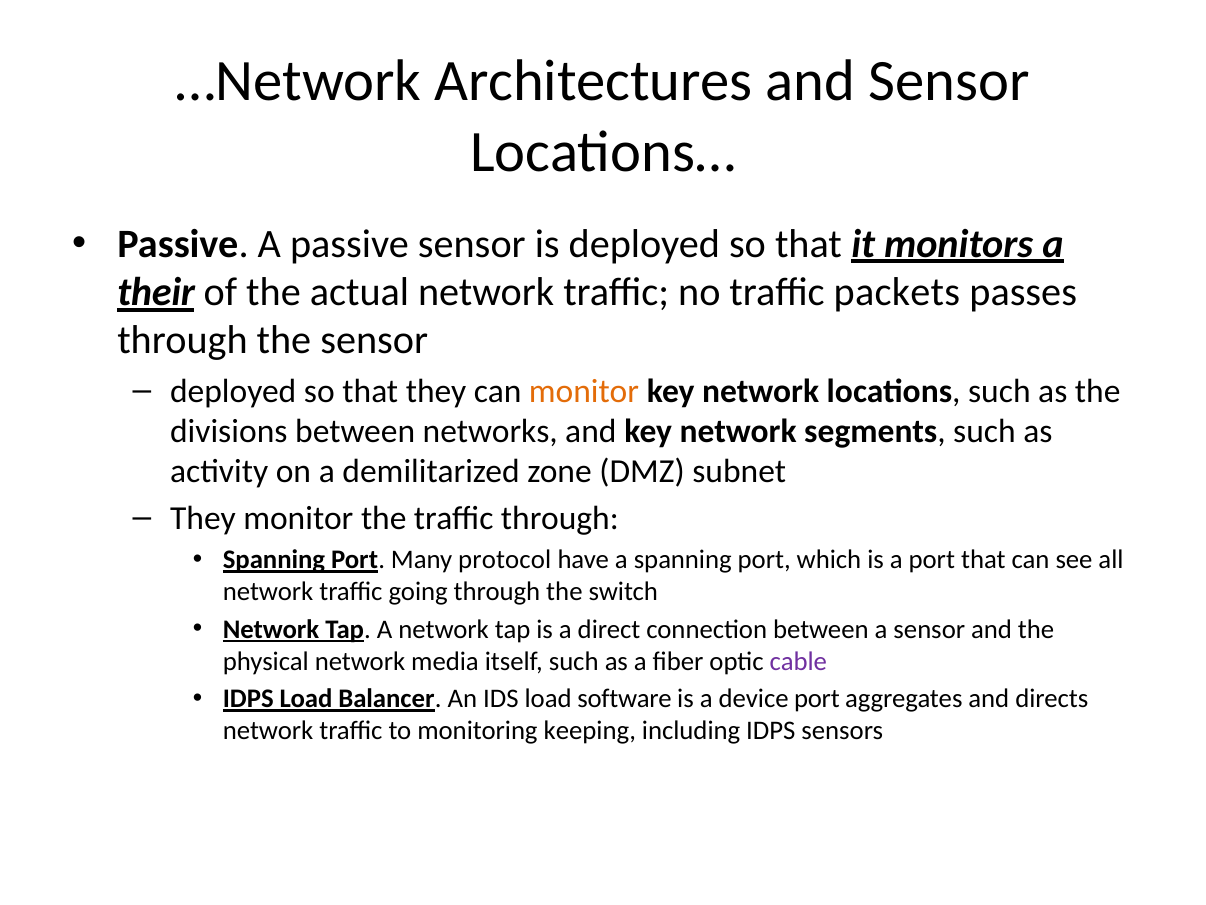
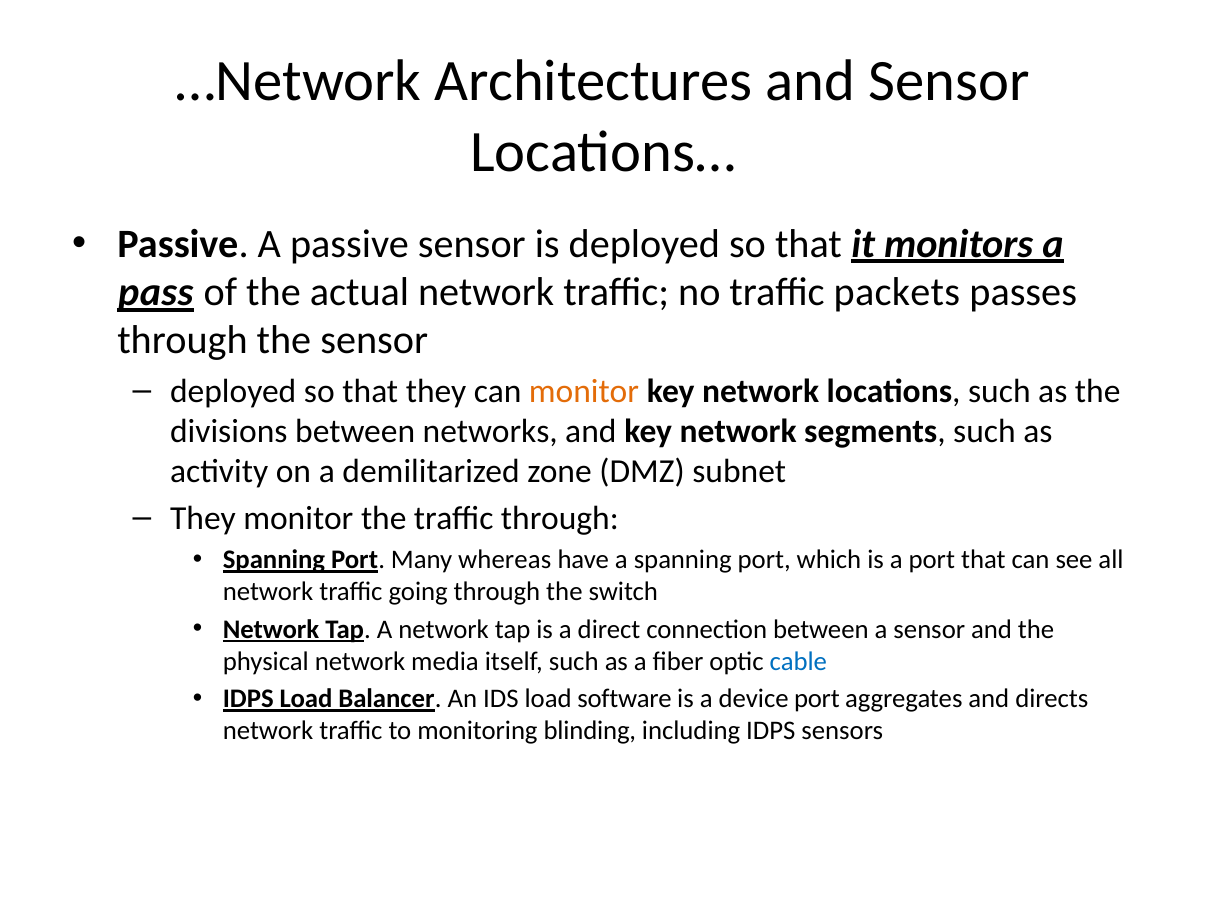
their: their -> pass
protocol: protocol -> whereas
cable colour: purple -> blue
keeping: keeping -> blinding
